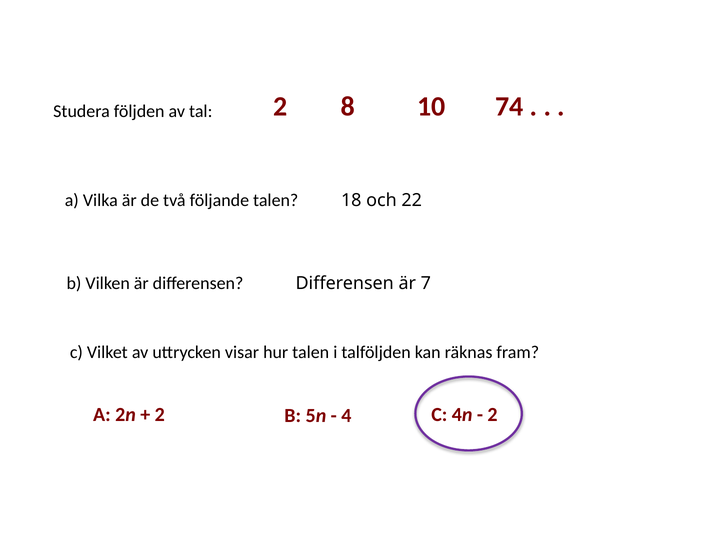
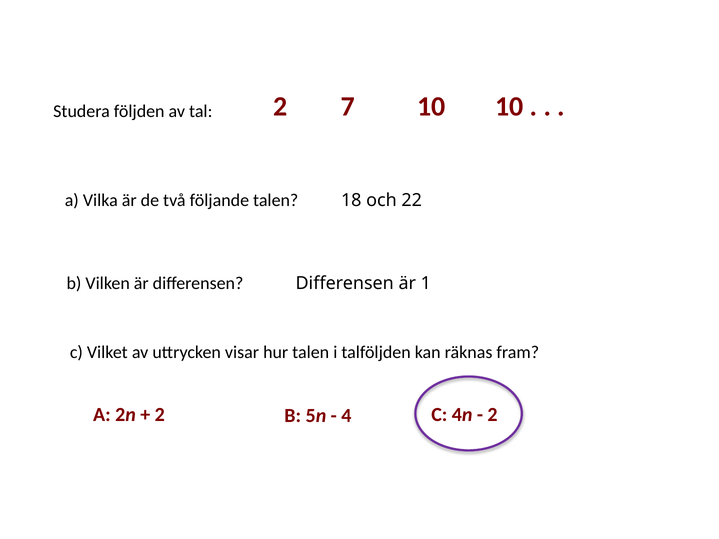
8: 8 -> 7
10 74: 74 -> 10
7: 7 -> 1
